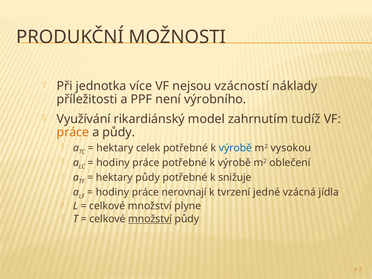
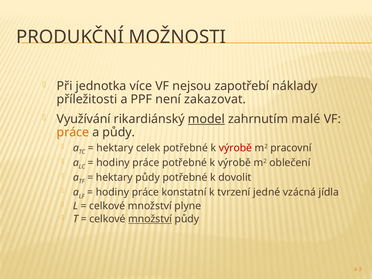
vzácností: vzácností -> zapotřebí
výrobního: výrobního -> zakazovat
model underline: none -> present
tudíž: tudíž -> malé
výrobě at (235, 148) colour: blue -> red
vysokou: vysokou -> pracovní
snižuje: snižuje -> dovolit
nerovnají: nerovnají -> konstatní
